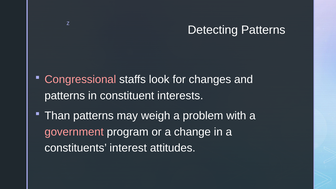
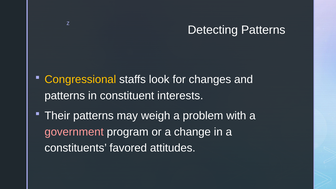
Congressional colour: pink -> yellow
Than: Than -> Their
interest: interest -> favored
